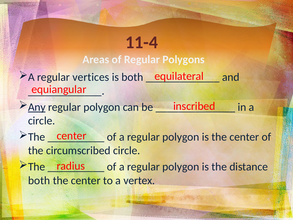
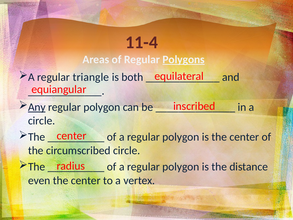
Polygons underline: none -> present
vertices: vertices -> triangle
both at (39, 180): both -> even
